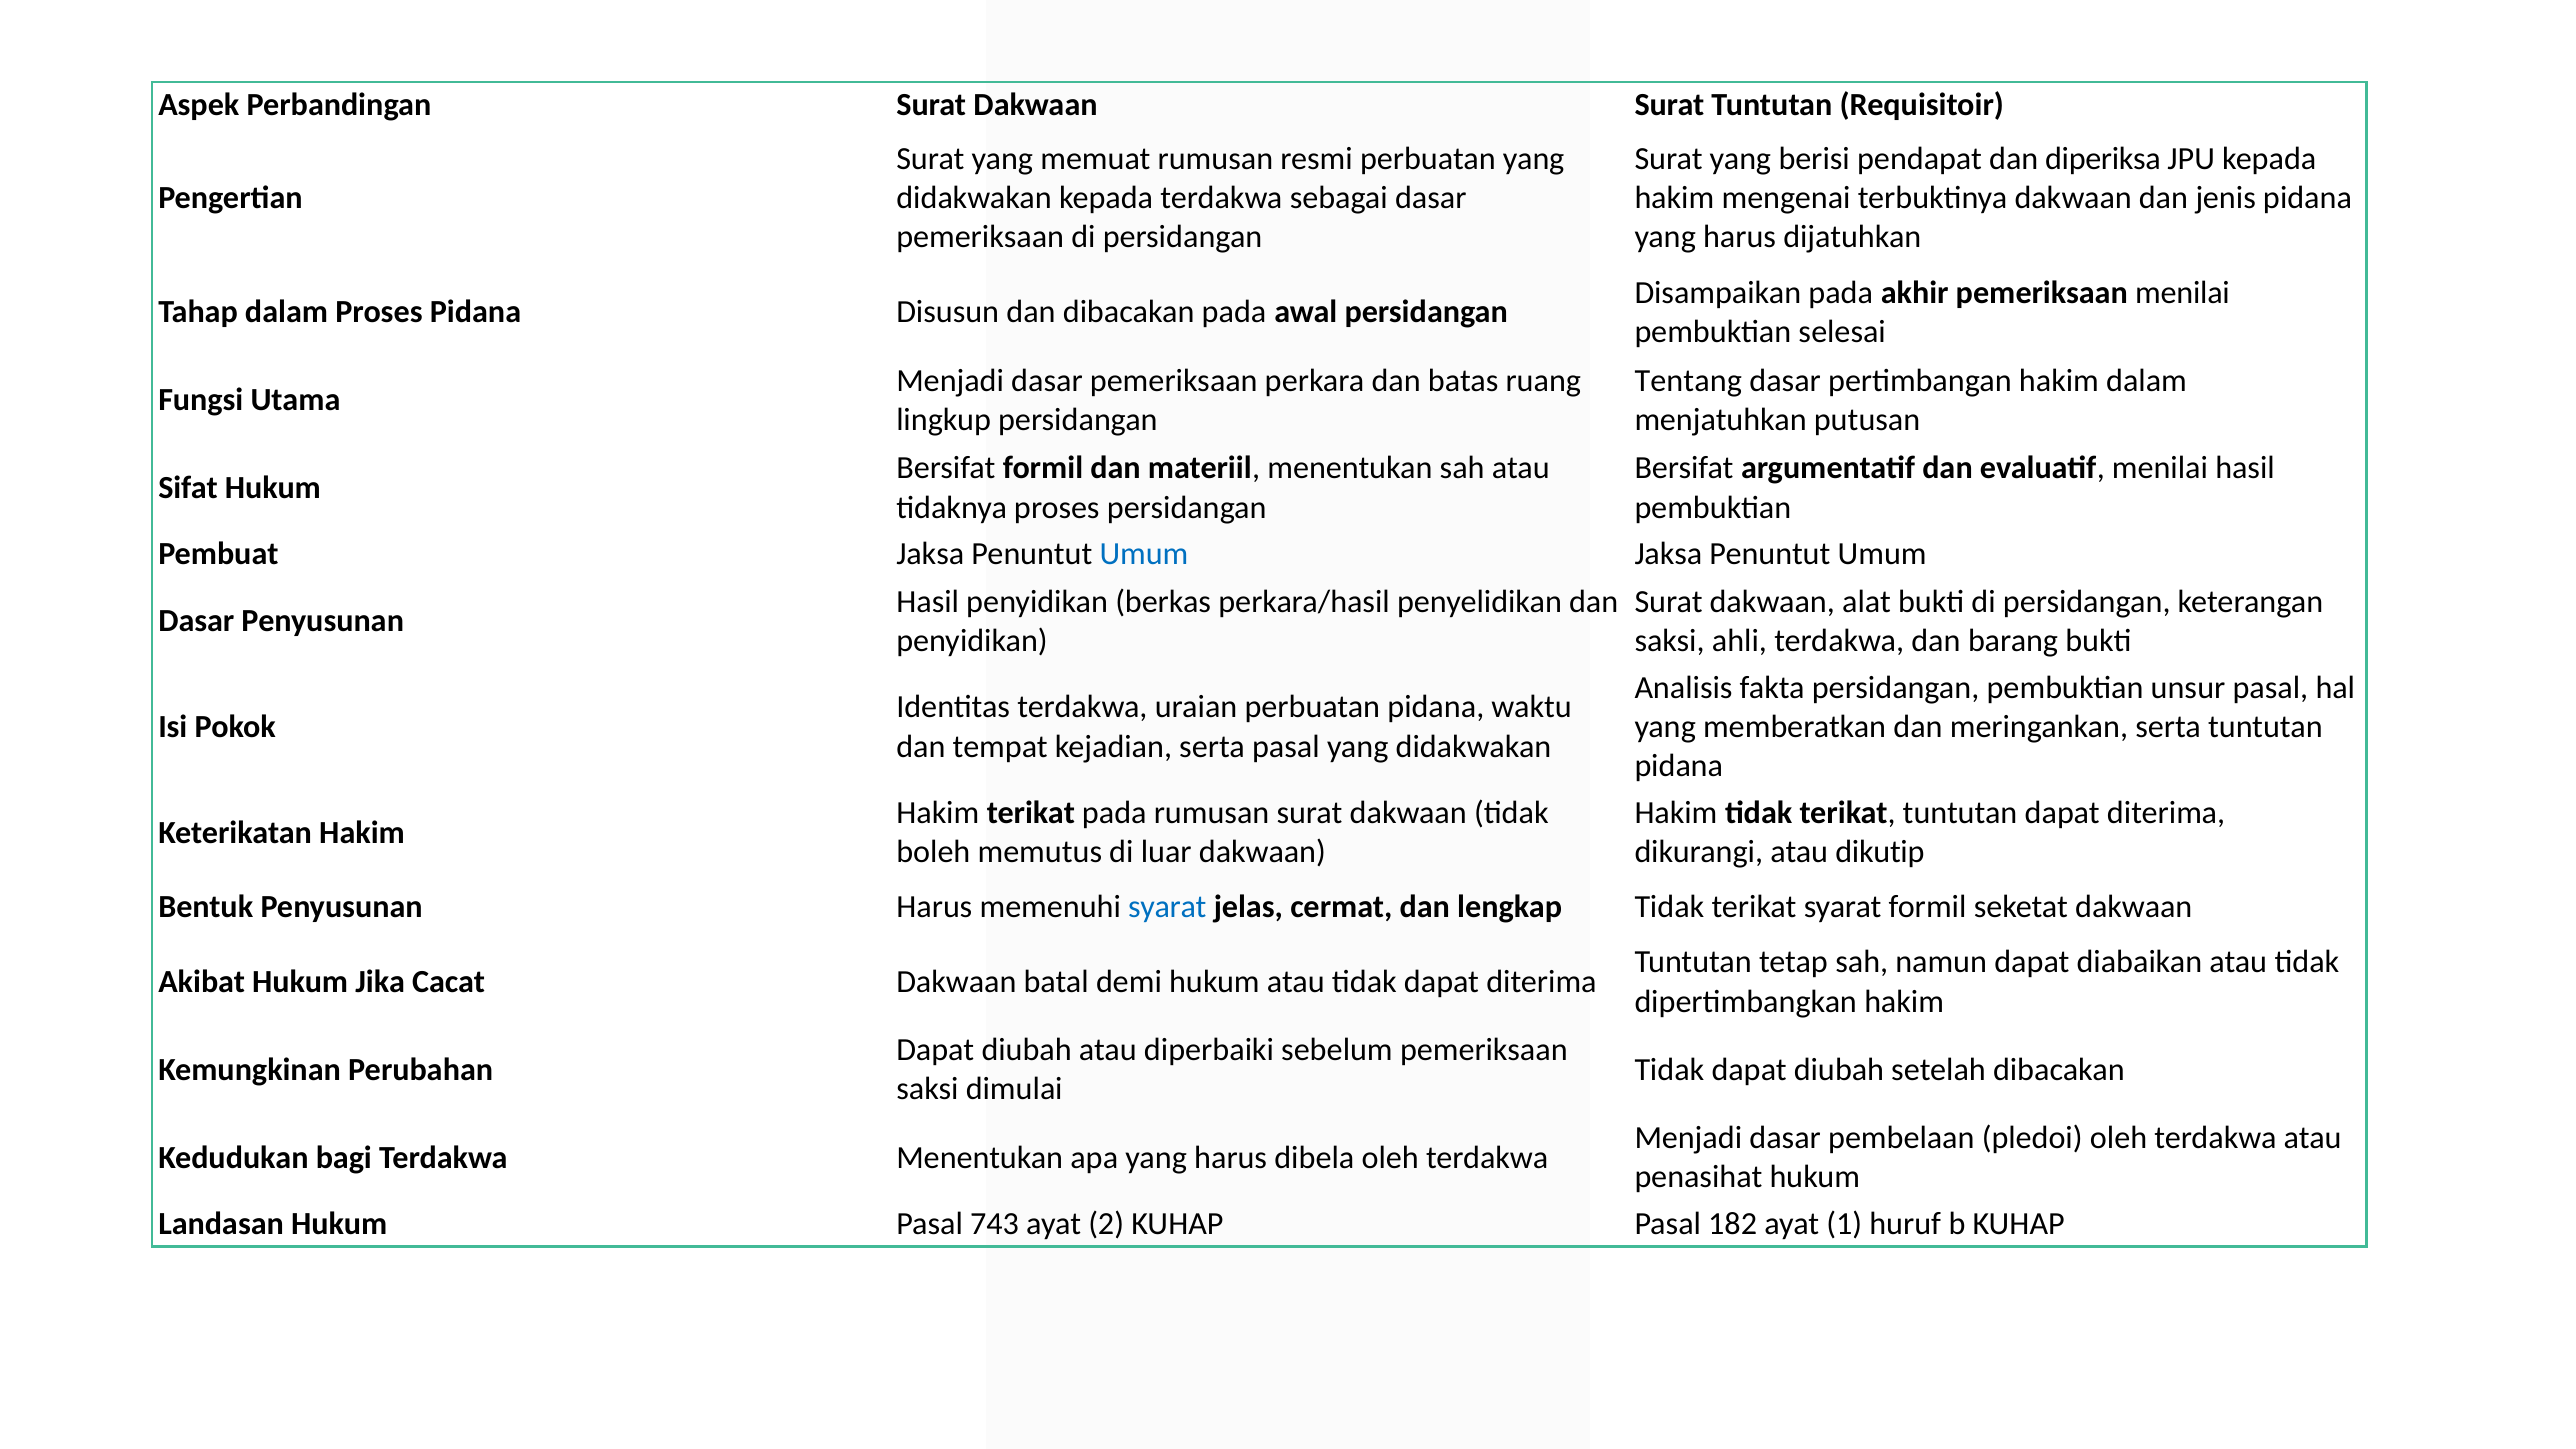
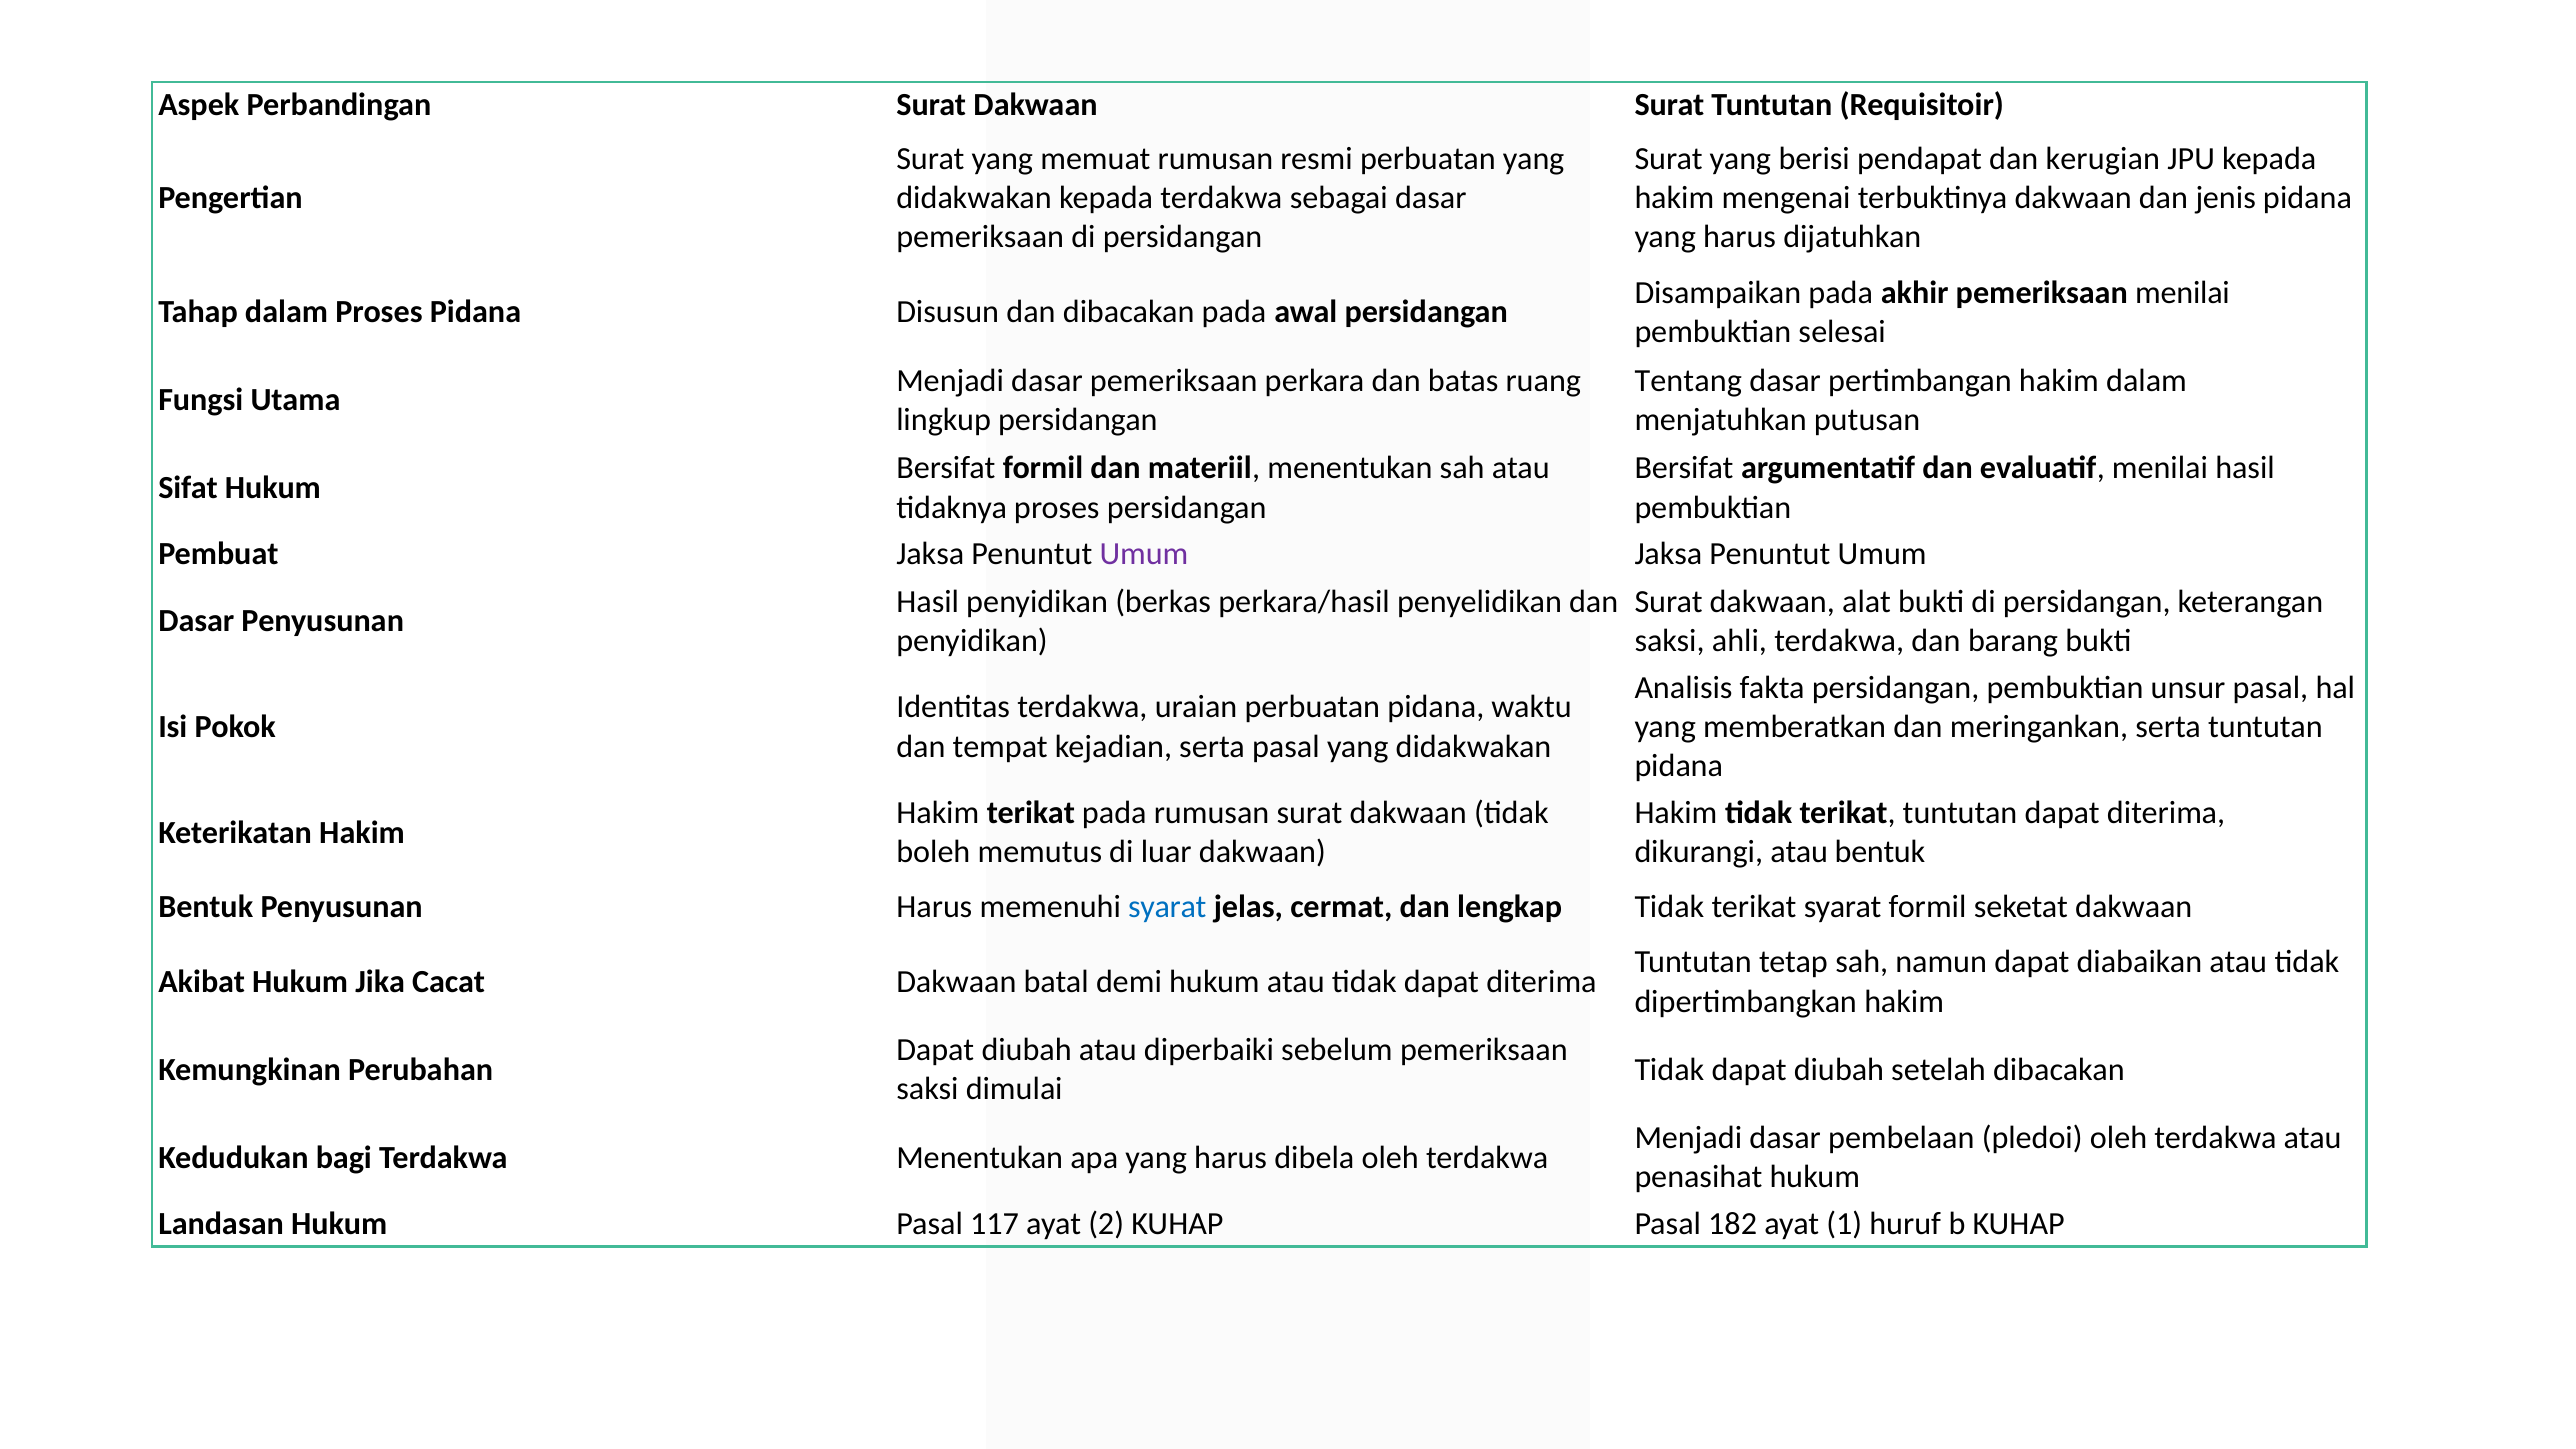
diperiksa: diperiksa -> kerugian
Umum at (1144, 554) colour: blue -> purple
atau dikutip: dikutip -> bentuk
743: 743 -> 117
